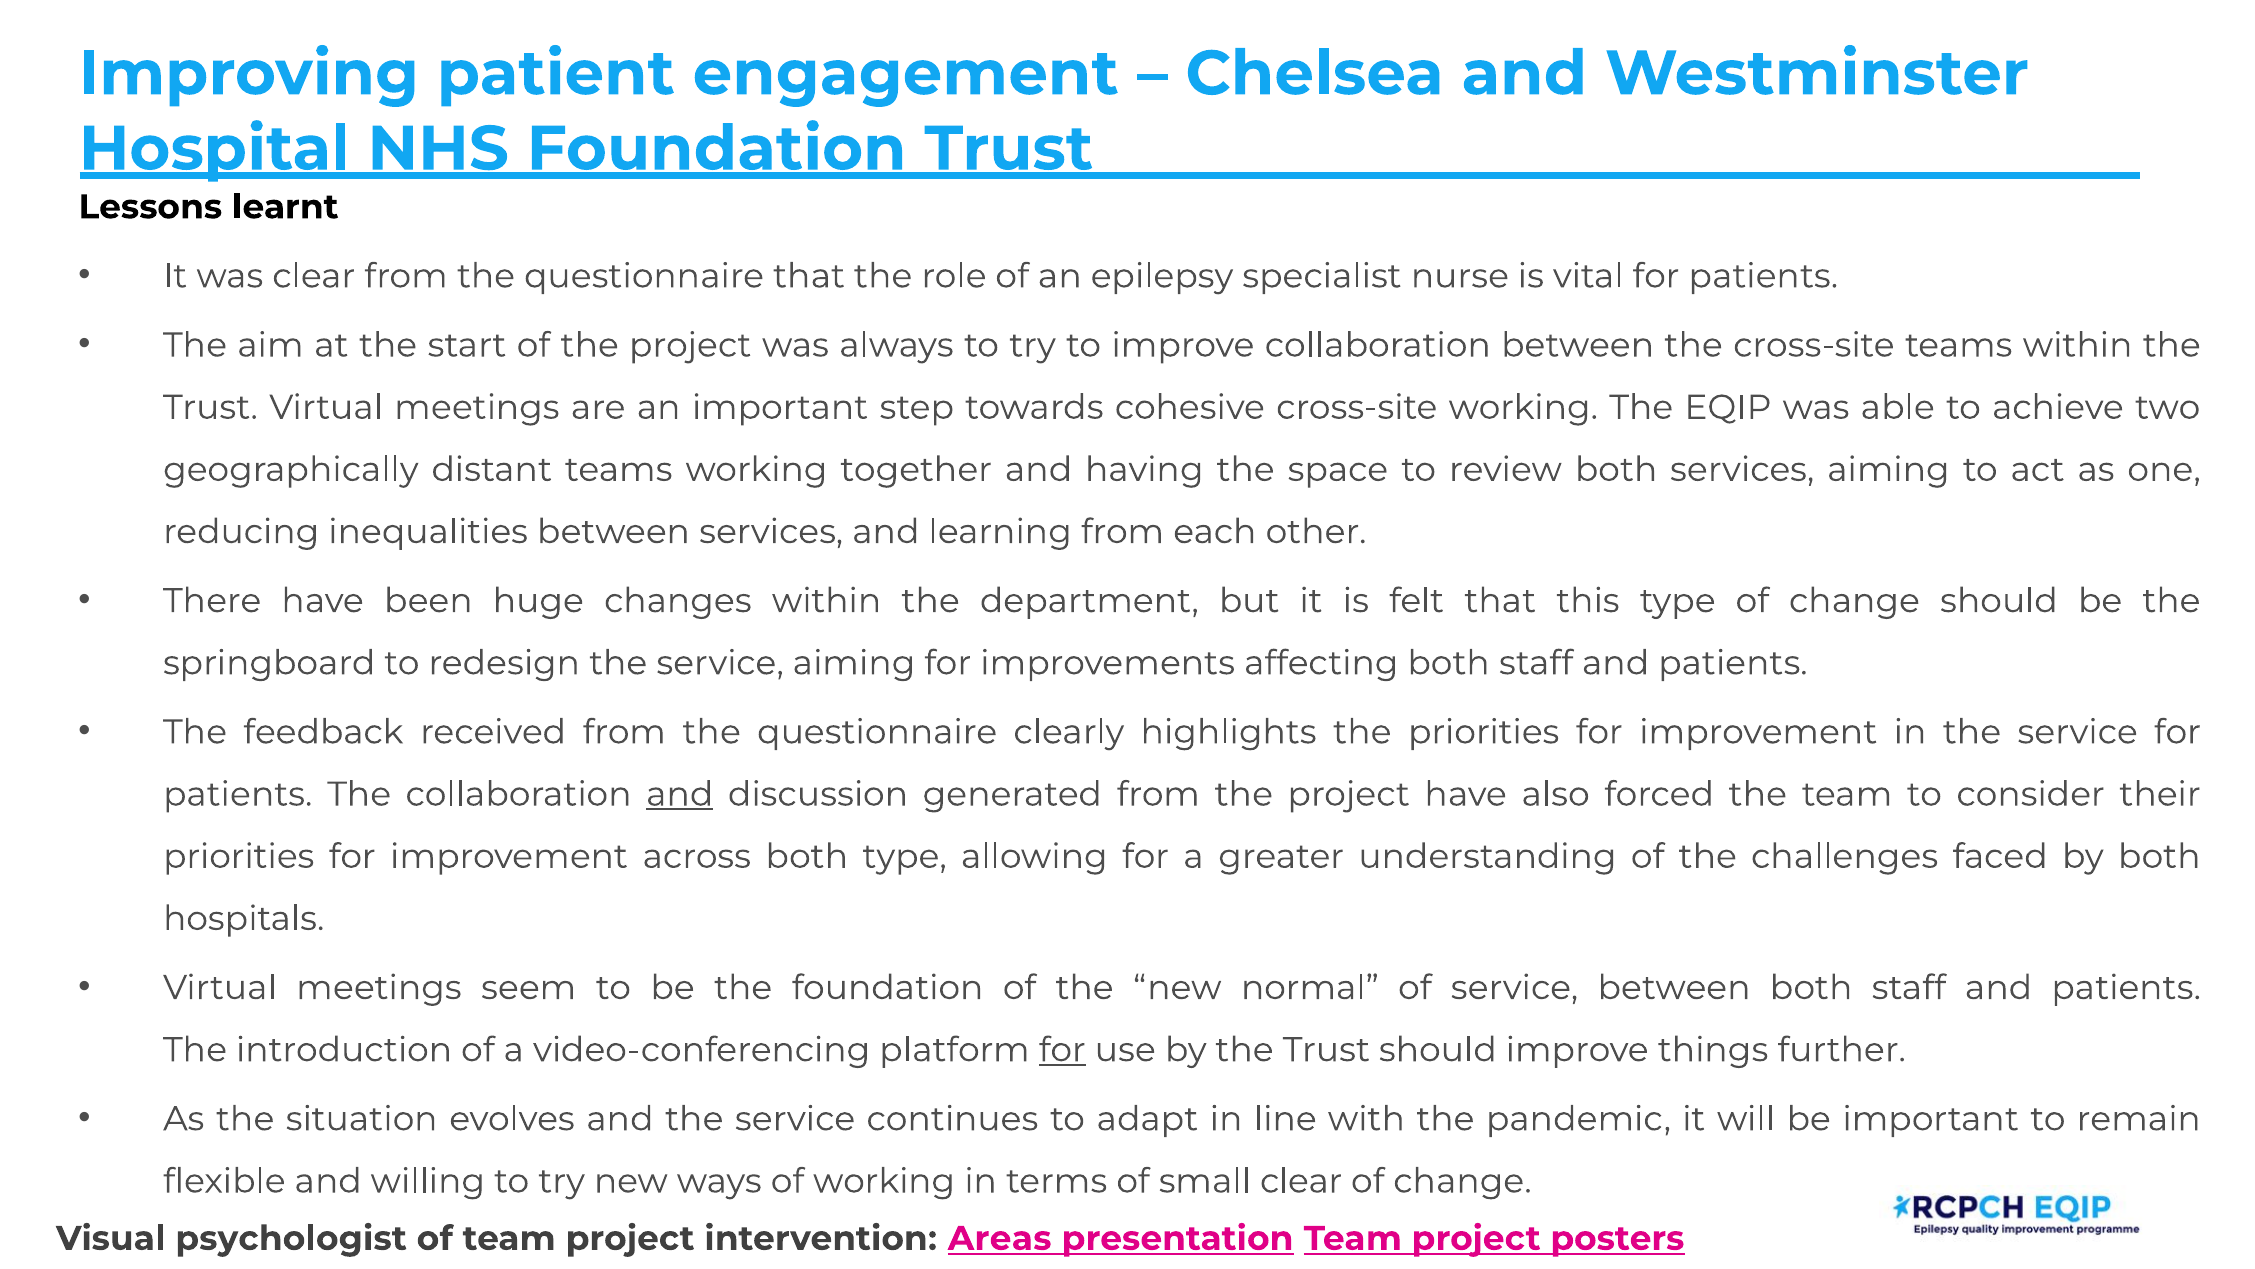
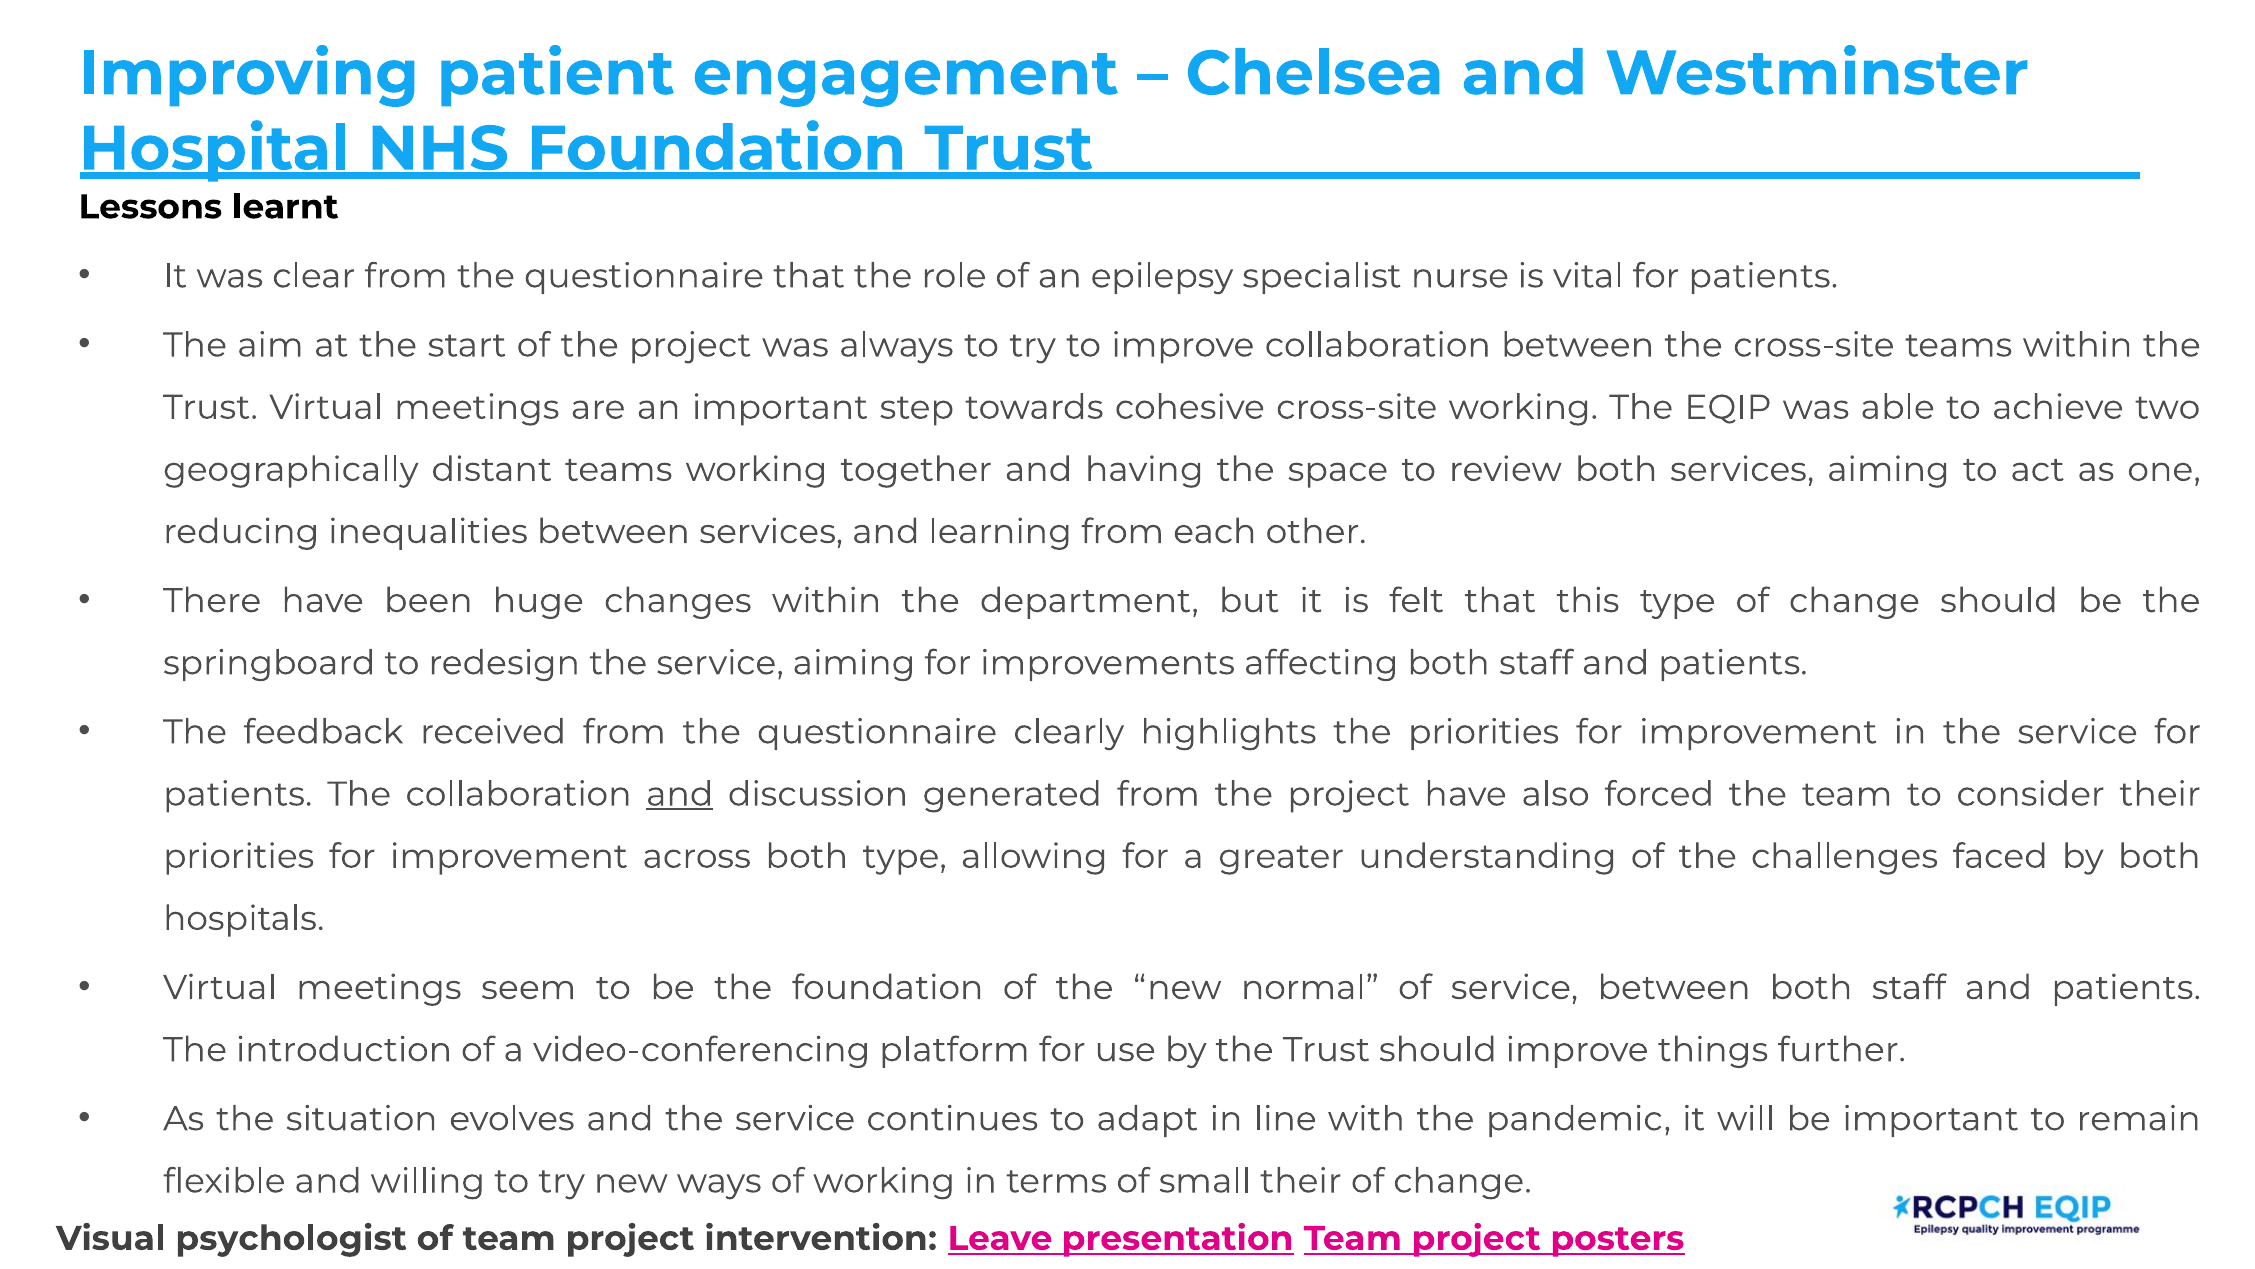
for at (1062, 1049) underline: present -> none
small clear: clear -> their
Areas: Areas -> Leave
